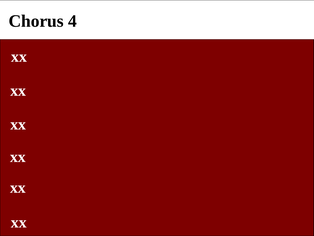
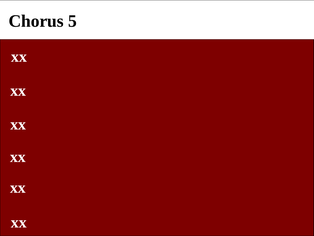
4: 4 -> 5
